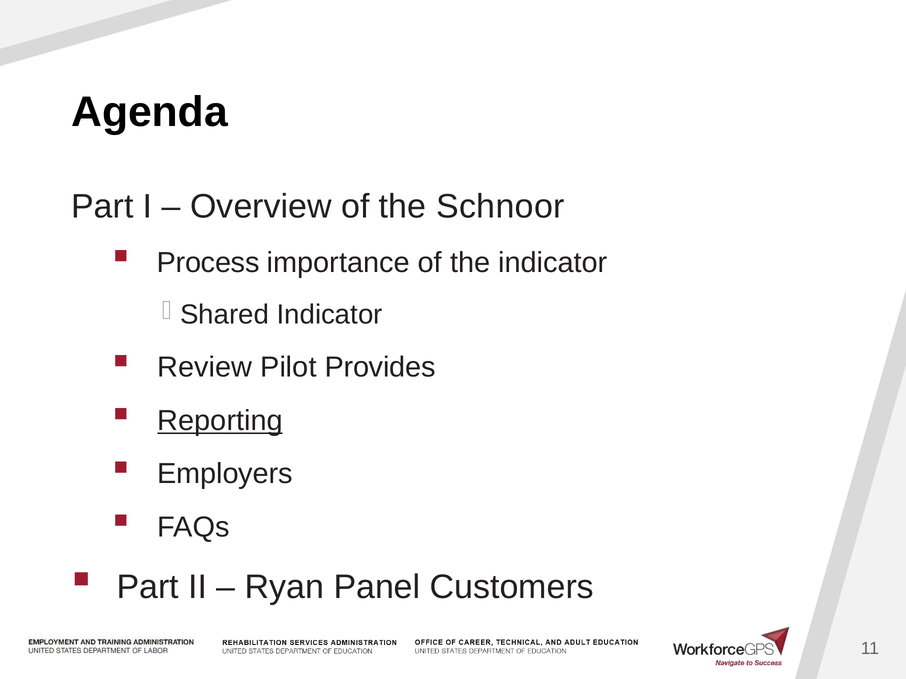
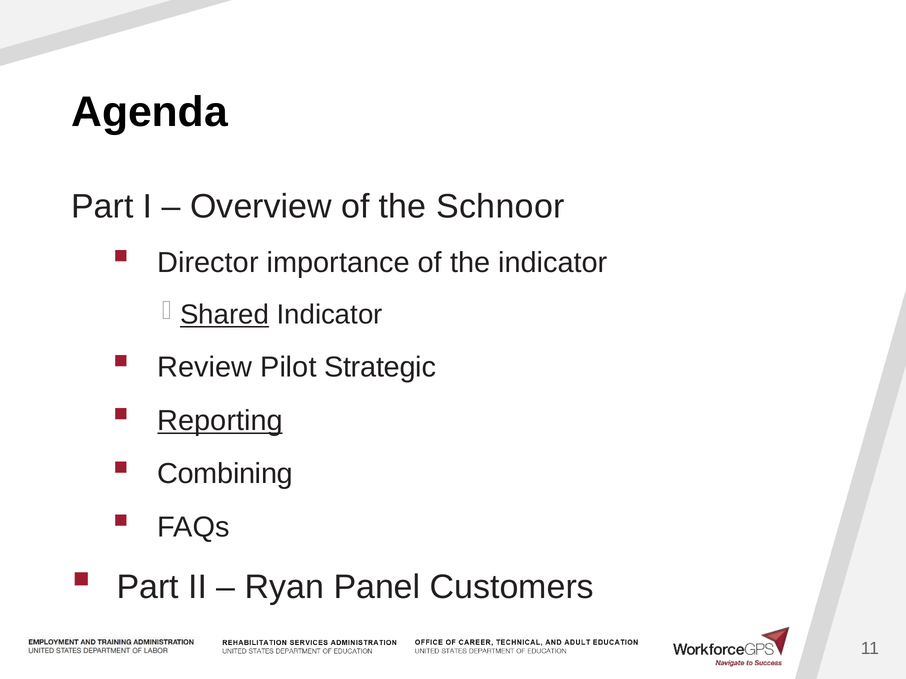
Process: Process -> Director
Shared underline: none -> present
Provides: Provides -> Strategic
Employers: Employers -> Combining
